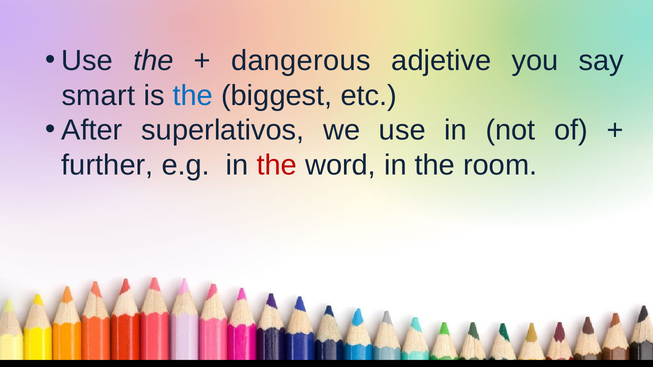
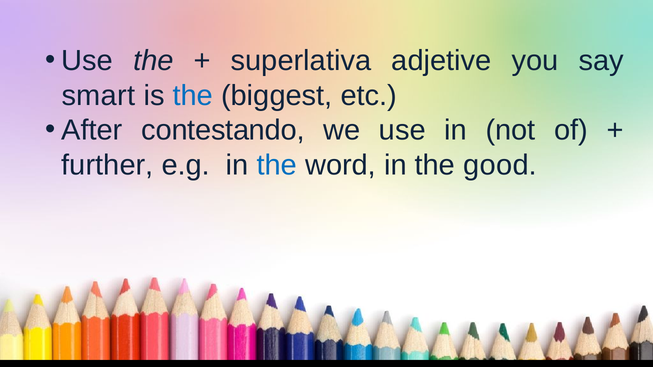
dangerous: dangerous -> superlativa
superlativos: superlativos -> contestando
the at (277, 165) colour: red -> blue
room: room -> good
